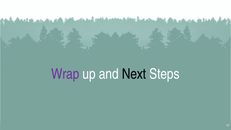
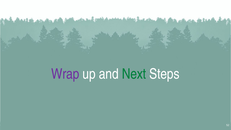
Next colour: black -> green
